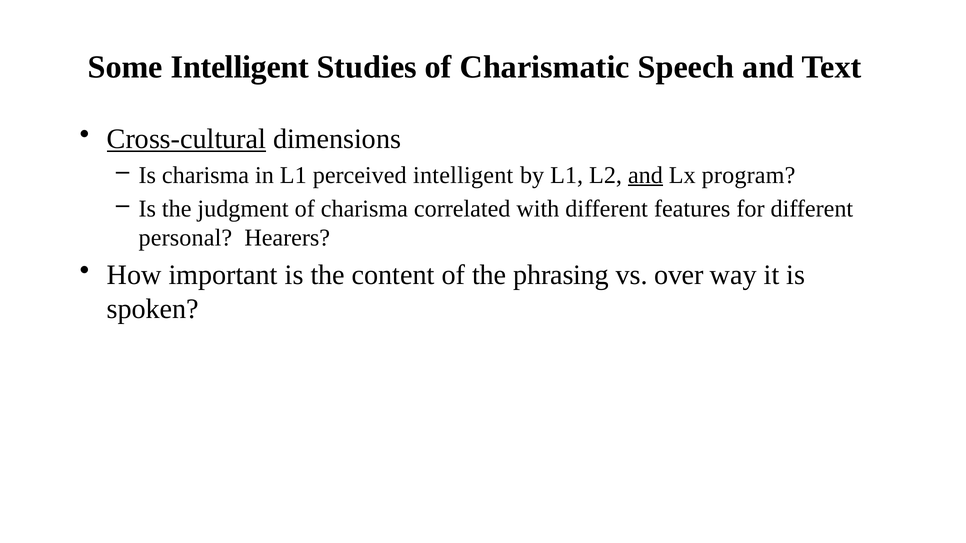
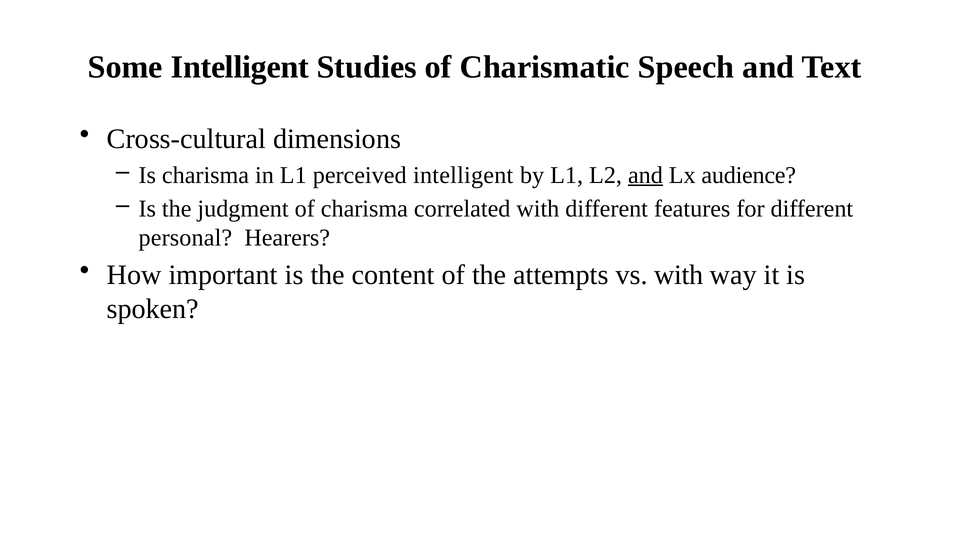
Cross-cultural underline: present -> none
program: program -> audience
phrasing: phrasing -> attempts
vs over: over -> with
